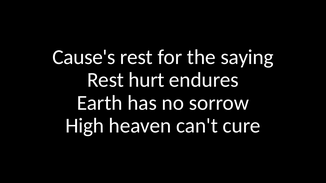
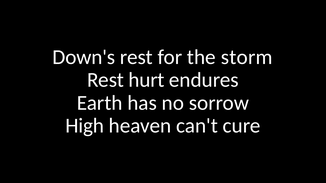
Cause's: Cause's -> Down's
saying: saying -> storm
